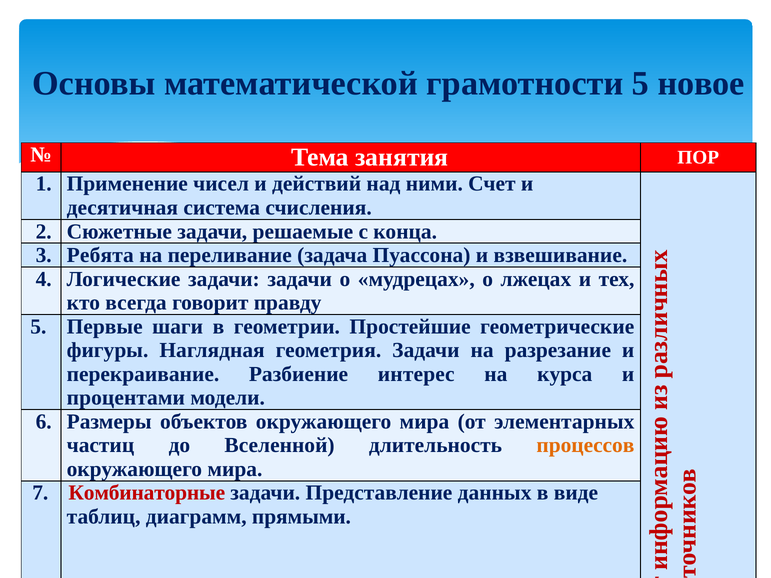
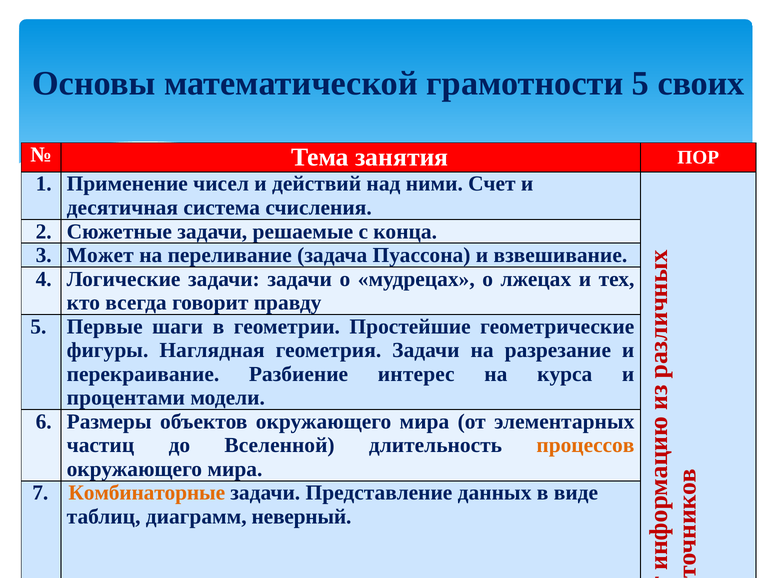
новое: новое -> своих
Ребята: Ребята -> Может
Комбинаторные colour: red -> orange
прямыми: прямыми -> неверный
